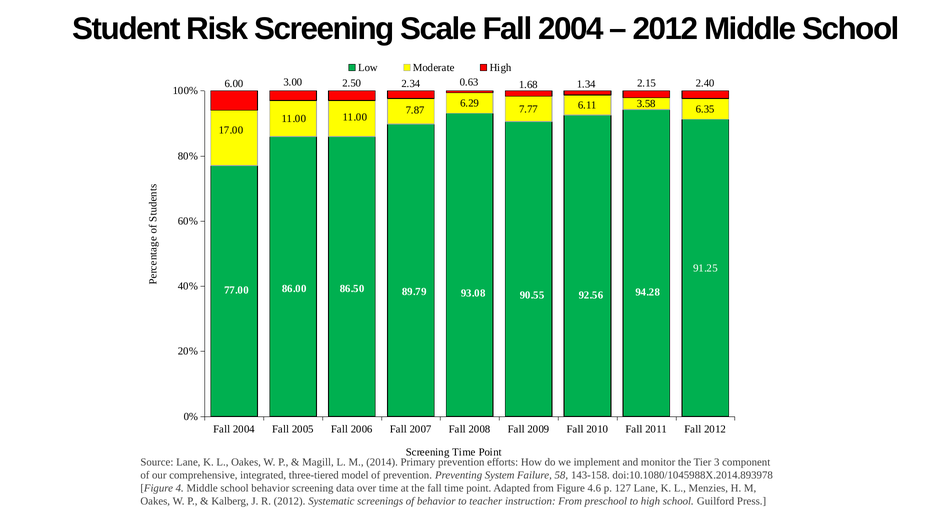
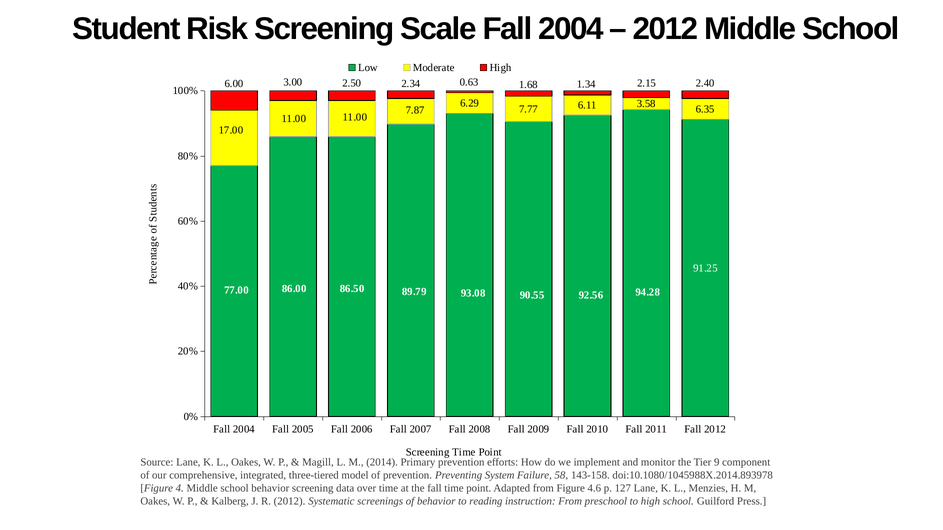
3: 3 -> 9
teacher: teacher -> reading
